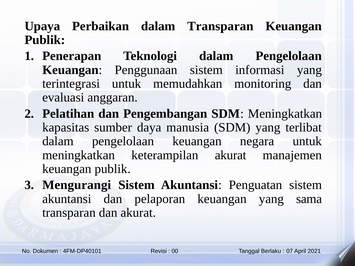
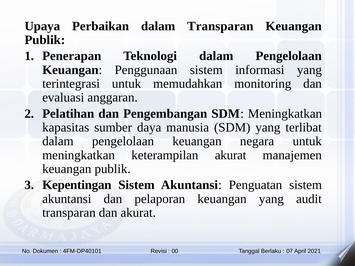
Mengurangi: Mengurangi -> Kepentingan
sama: sama -> audit
